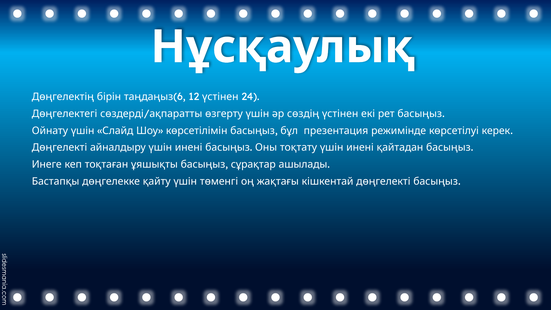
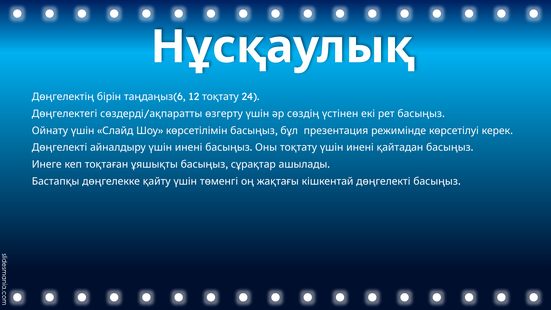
12 үстінен: үстінен -> тоқтату
